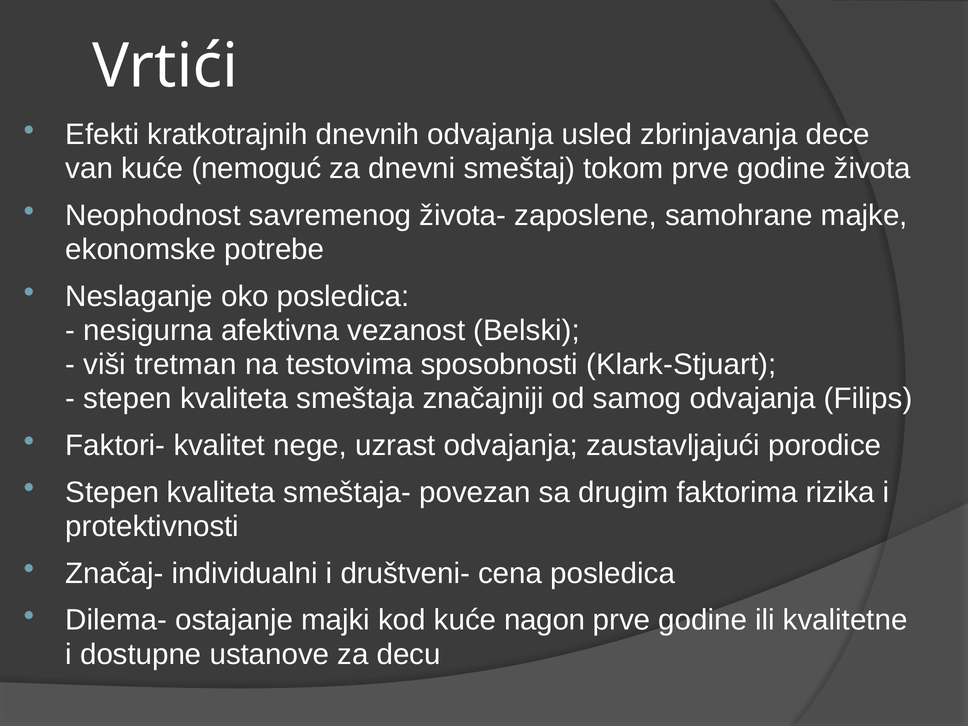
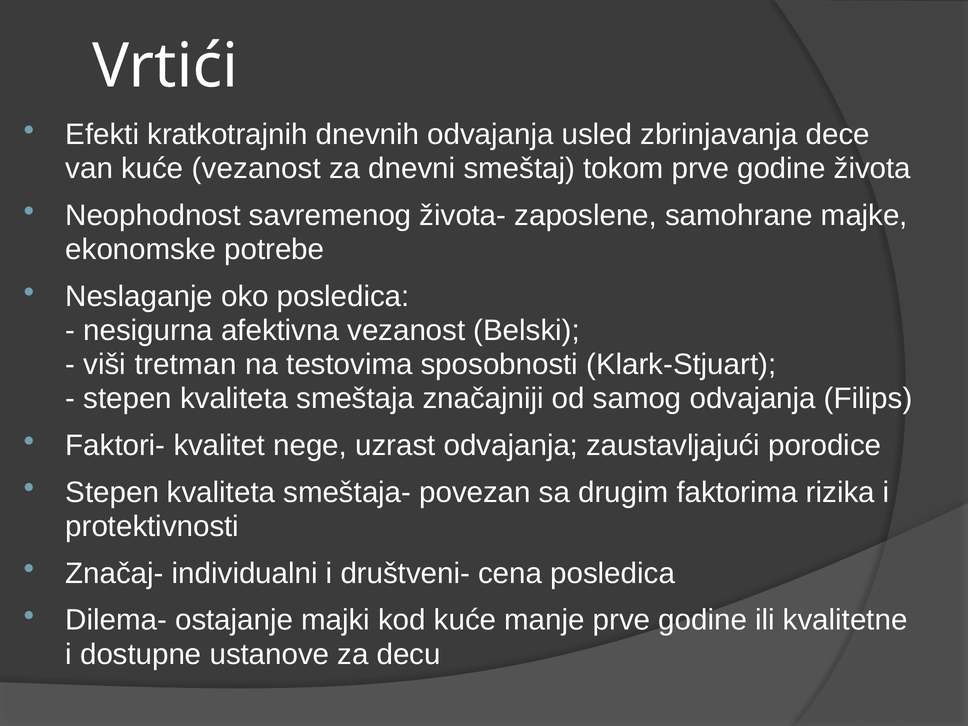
kuće nemoguć: nemoguć -> vezanost
nagon: nagon -> manje
